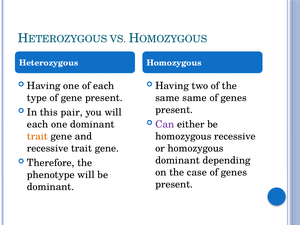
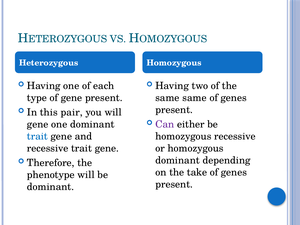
each at (38, 124): each -> gene
trait at (37, 136) colour: orange -> blue
case: case -> take
